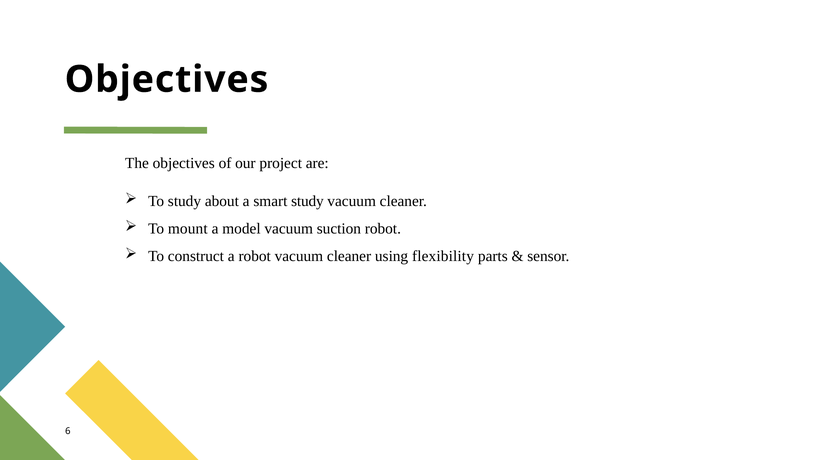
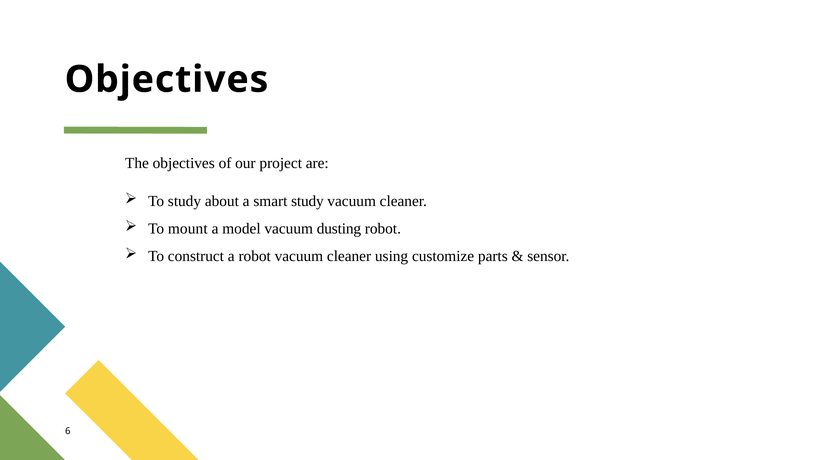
suction: suction -> dusting
flexibility: flexibility -> customize
